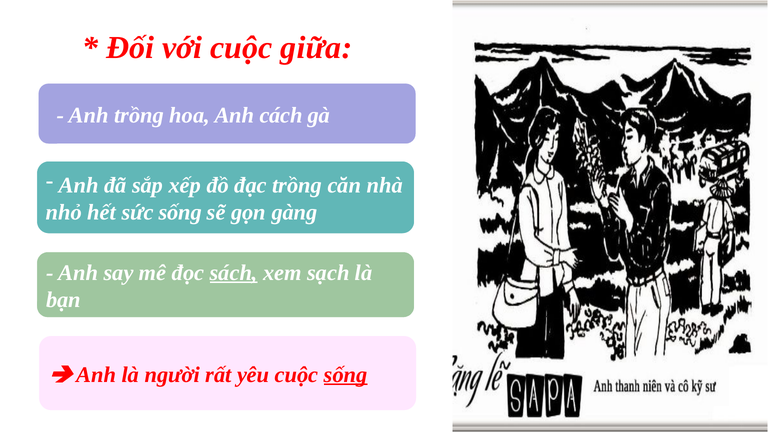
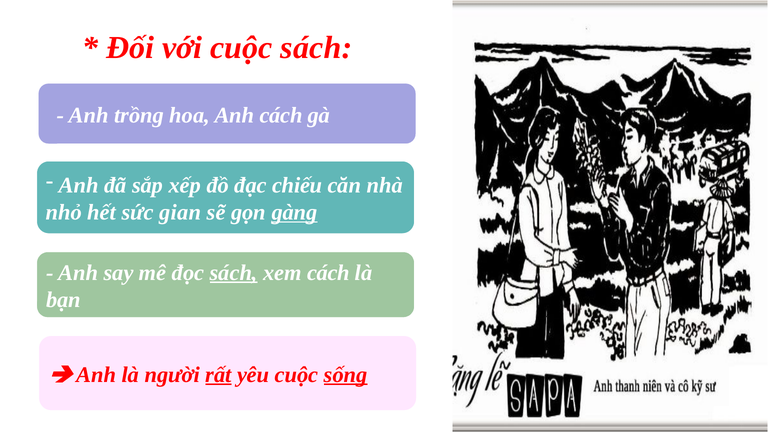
cuộc giữa: giữa -> sách
đạc trồng: trồng -> chiếu
sức sống: sống -> gian
gàng underline: none -> present
xem sạch: sạch -> cách
rất underline: none -> present
